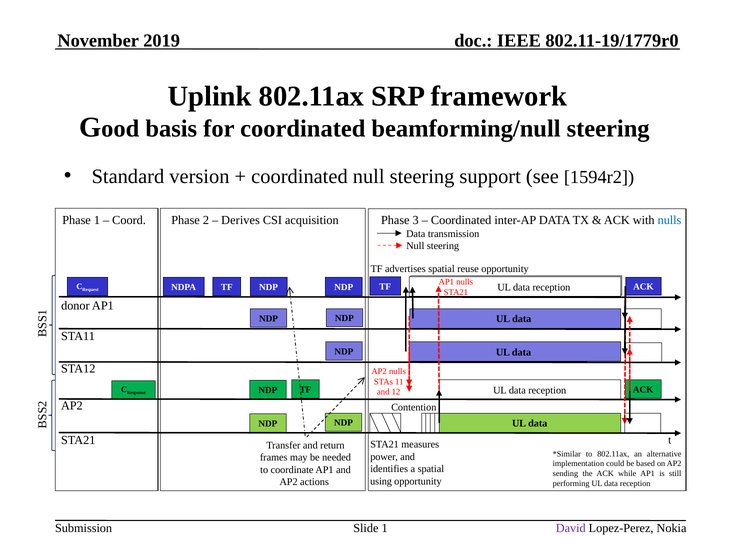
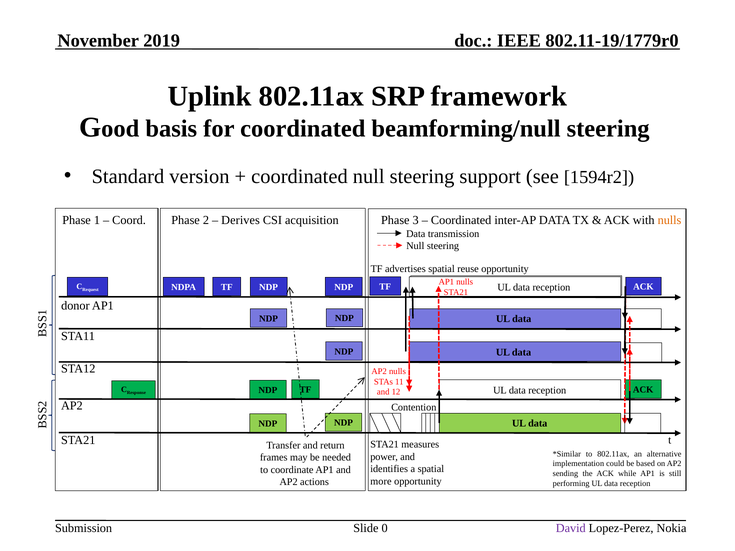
nulls at (670, 220) colour: blue -> orange
using: using -> more
Slide 1: 1 -> 0
